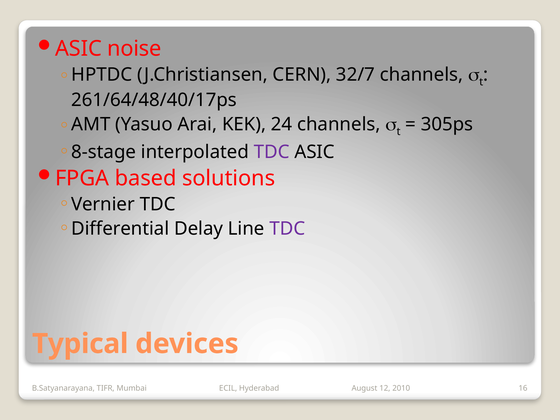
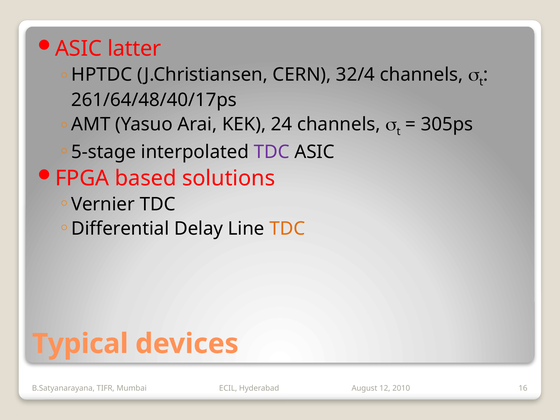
noise: noise -> latter
32/7: 32/7 -> 32/4
8-stage: 8-stage -> 5-stage
TDC at (287, 229) colour: purple -> orange
